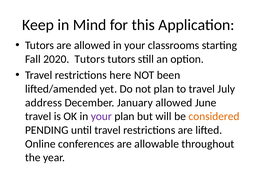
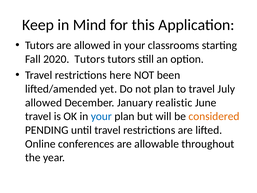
address at (44, 103): address -> allowed
January allowed: allowed -> realistic
your at (101, 116) colour: purple -> blue
